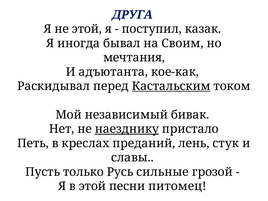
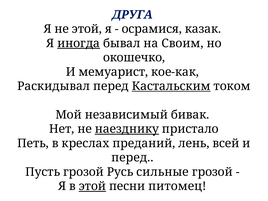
поступил: поступил -> осрамися
иногда underline: none -> present
мечтания: мечтания -> окошечко
адъютанта: адъютанта -> мемуарист
стук: стук -> всей
славы at (132, 158): славы -> перед
Пусть только: только -> грозой
этой at (92, 186) underline: none -> present
